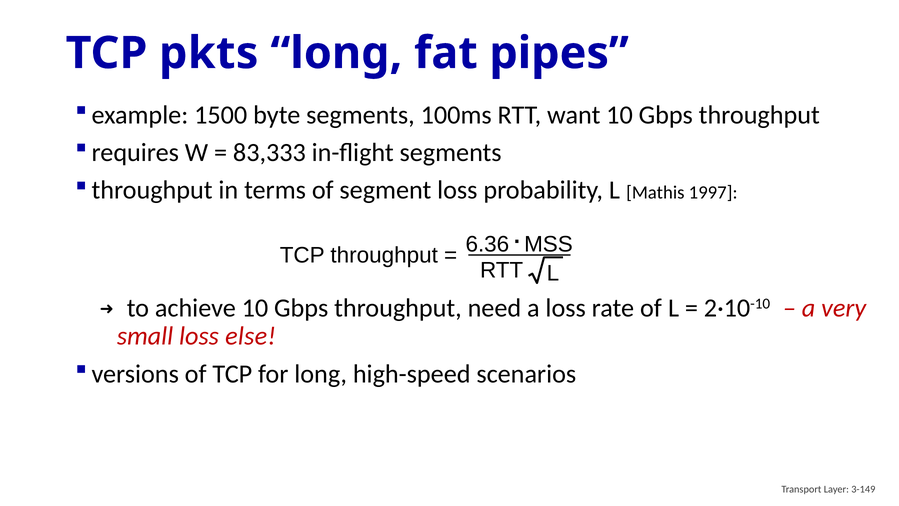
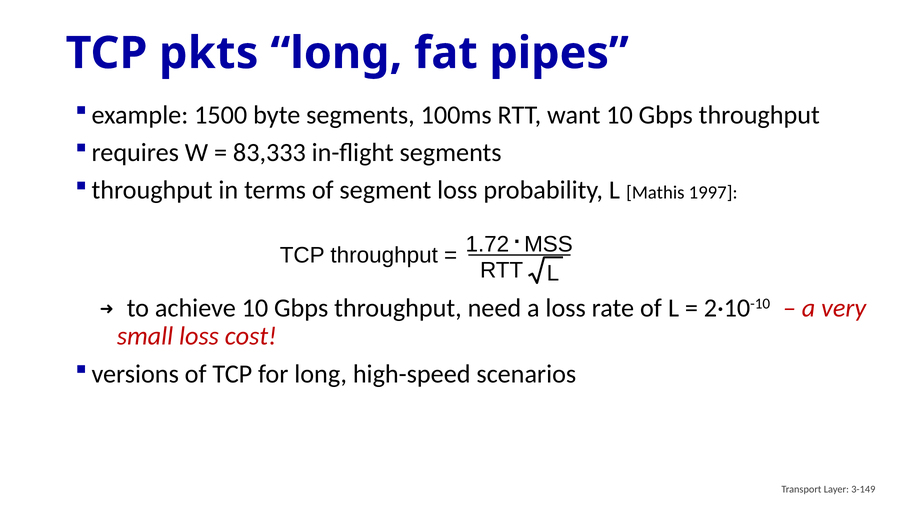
6.36: 6.36 -> 1.72
else: else -> cost
